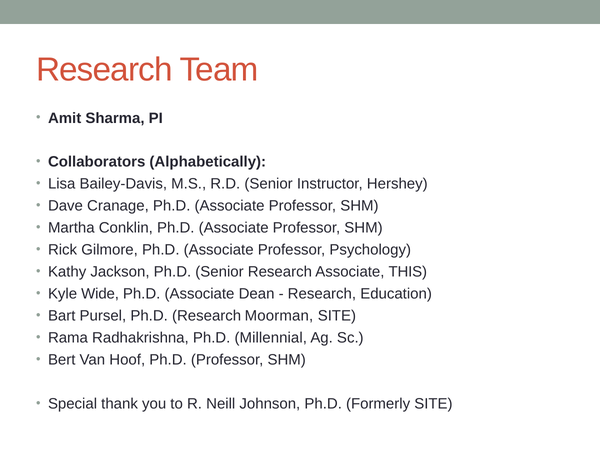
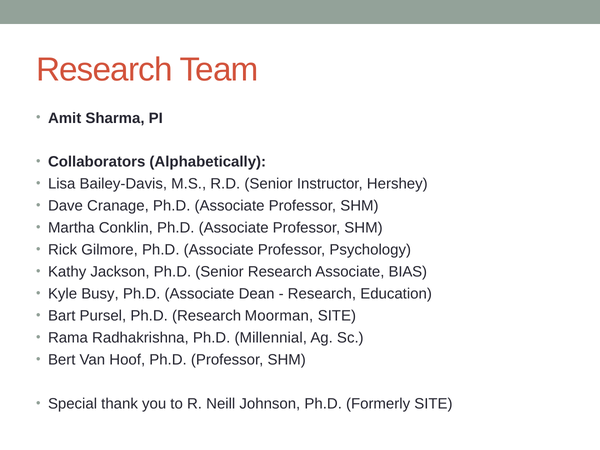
THIS: THIS -> BIAS
Wide: Wide -> Busy
